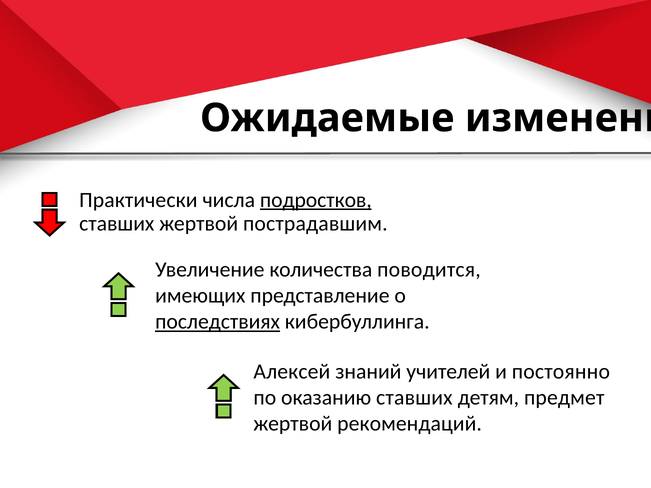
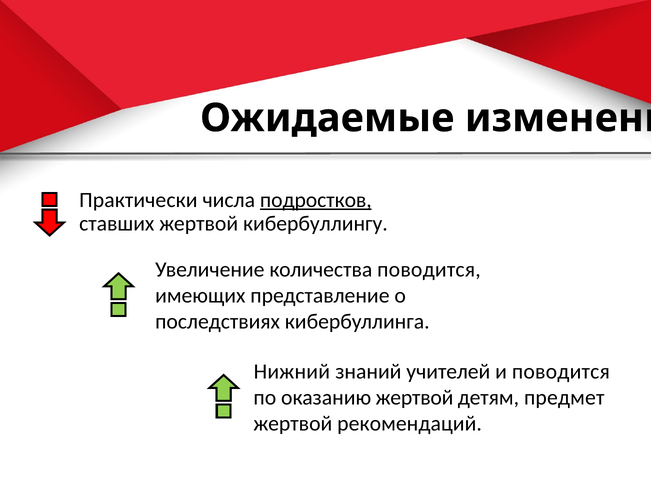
пострадавшим: пострадавшим -> кибербуллингу
последствиях underline: present -> none
Алексей: Алексей -> Нижний
и постоянно: постоянно -> поводится
оказанию ставших: ставших -> жертвой
